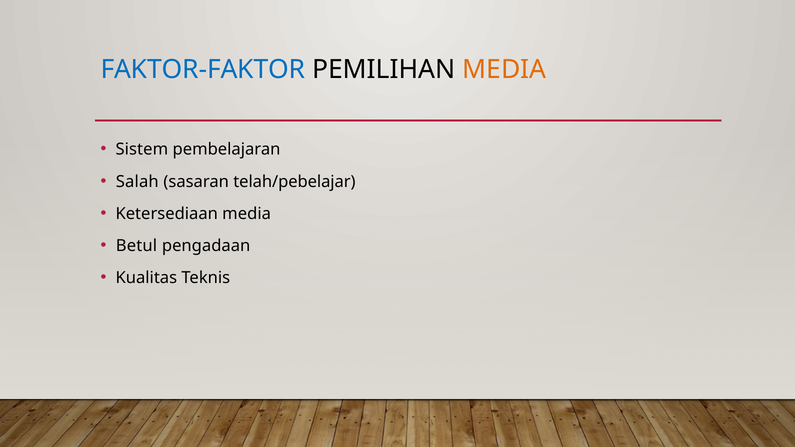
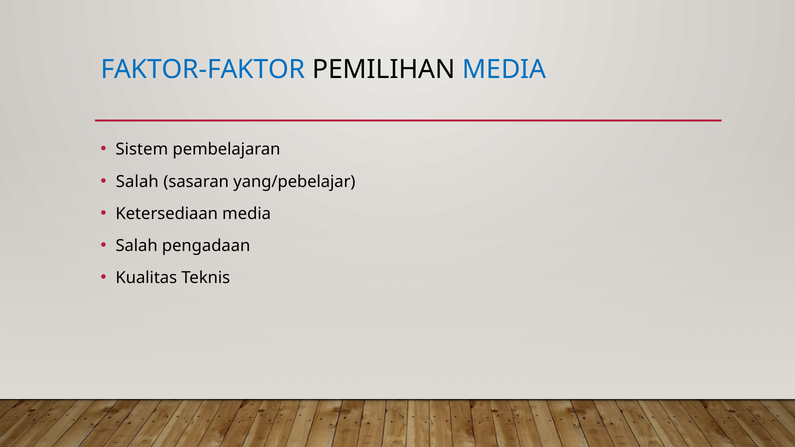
MEDIA at (504, 70) colour: orange -> blue
telah/pebelajar: telah/pebelajar -> yang/pebelajar
Betul at (136, 246): Betul -> Salah
